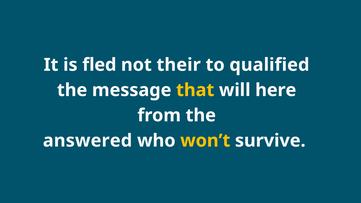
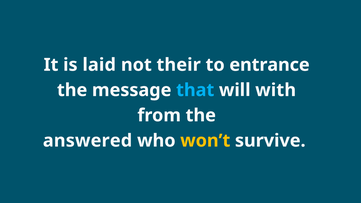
fled: fled -> laid
qualified: qualified -> entrance
that colour: yellow -> light blue
here: here -> with
